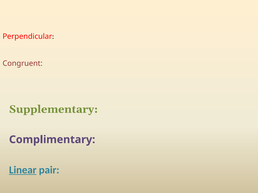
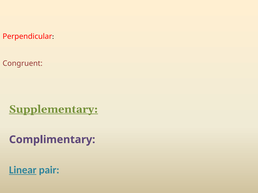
Supplementary underline: none -> present
